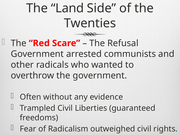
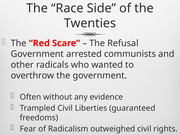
Land: Land -> Race
